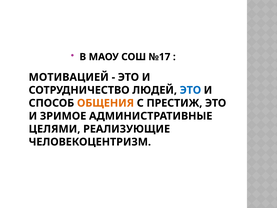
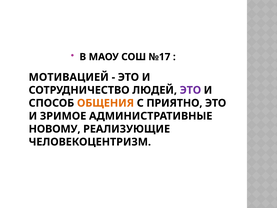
ЭТО at (190, 90) colour: blue -> purple
ПРЕСТИЖ: ПРЕСТИЖ -> ПРИЯТНО
ЦЕЛЯМИ: ЦЕЛЯМИ -> НОВОМУ
